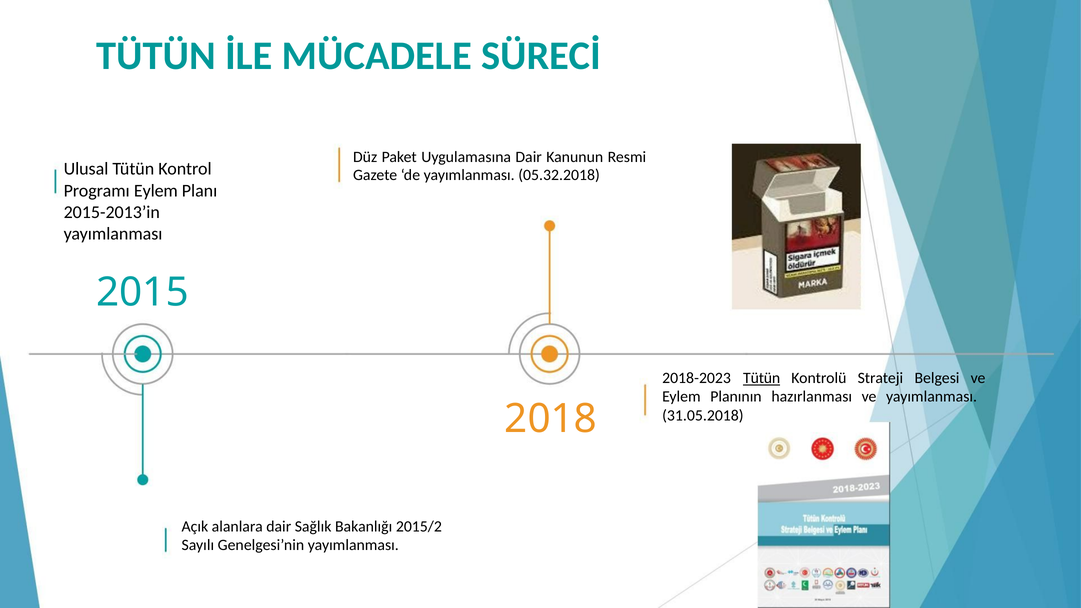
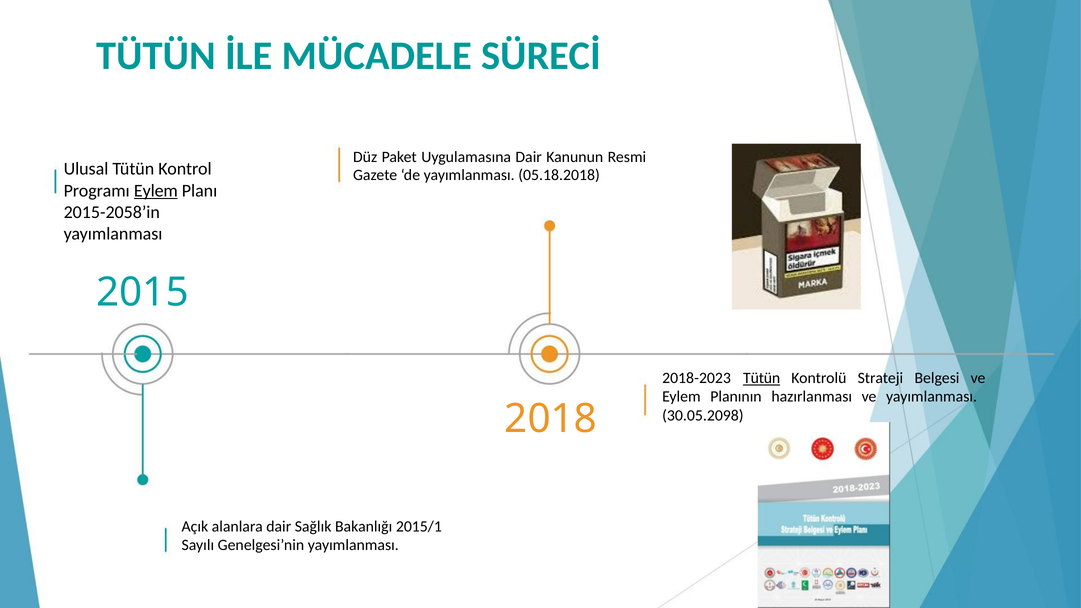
05.32.2018: 05.32.2018 -> 05.18.2018
Eylem at (156, 191) underline: none -> present
2015-2013’in: 2015-2013’in -> 2015-2058’in
31.05.2018: 31.05.2018 -> 30.05.2098
2015/2: 2015/2 -> 2015/1
